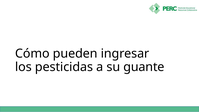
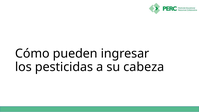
guante: guante -> cabeza
